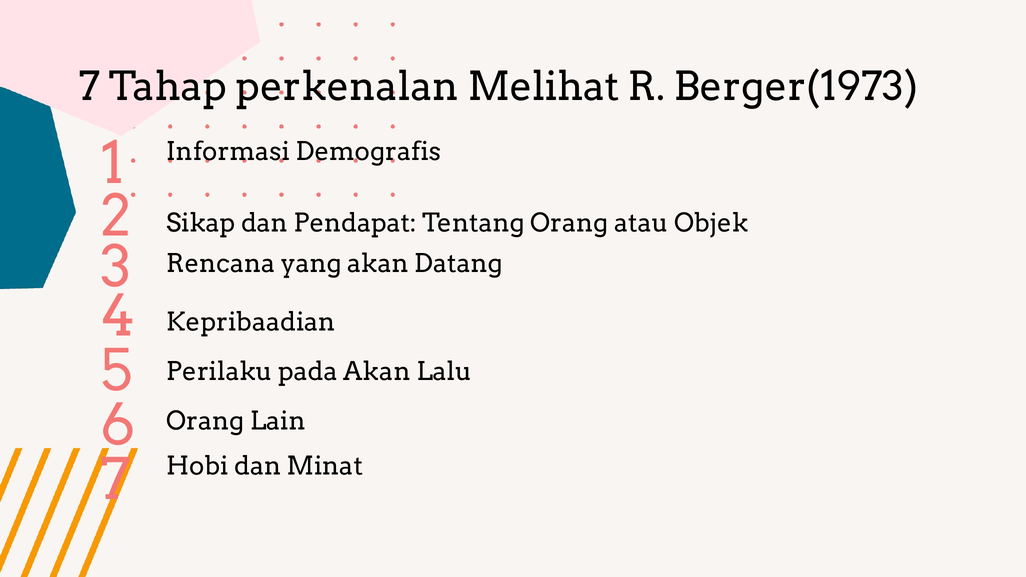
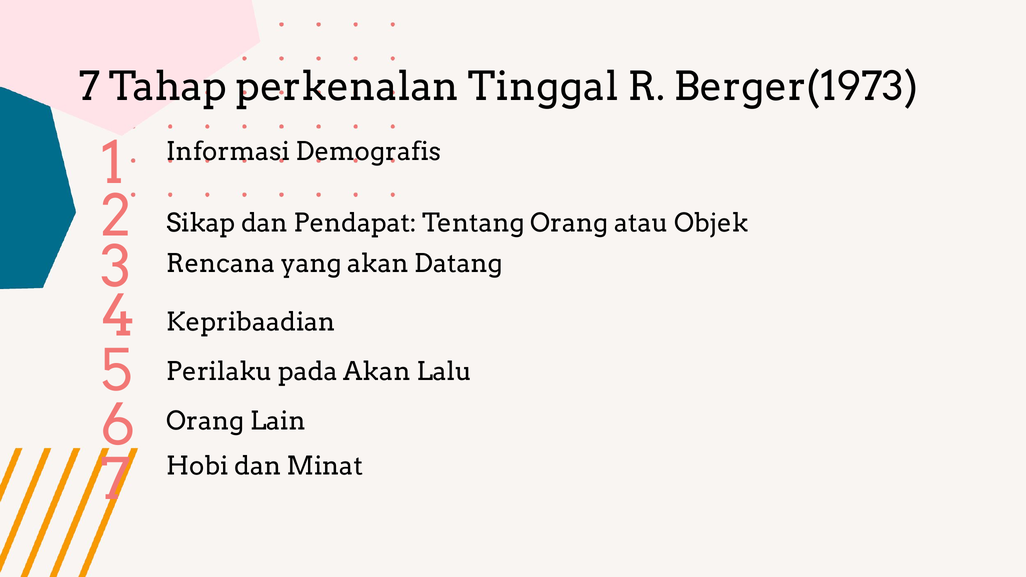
Melihat: Melihat -> Tinggal
